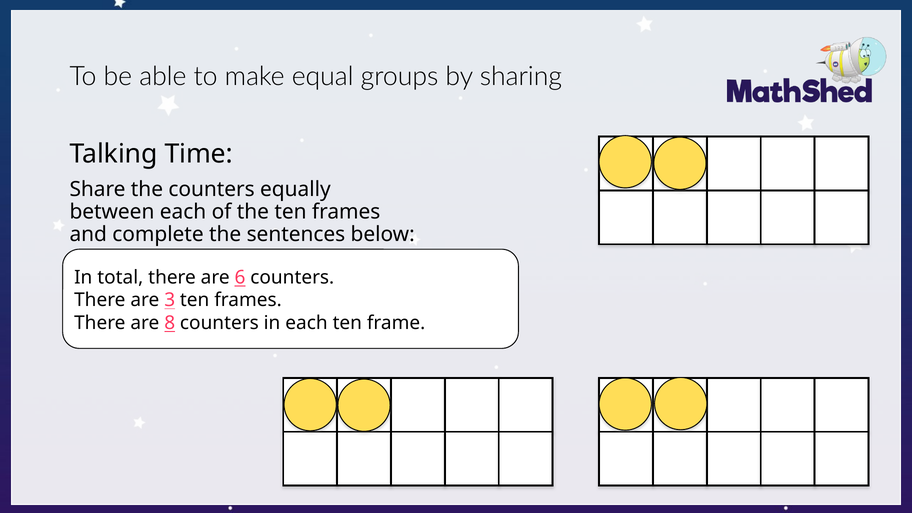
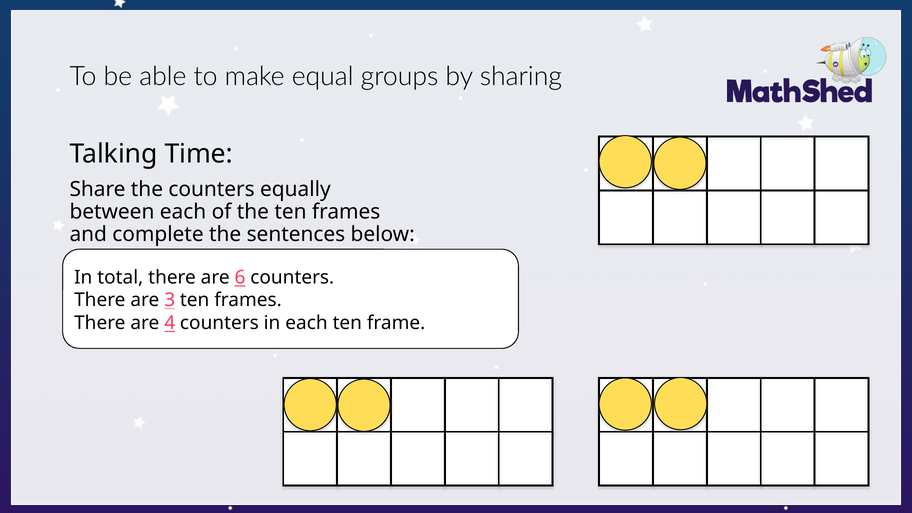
8: 8 -> 4
